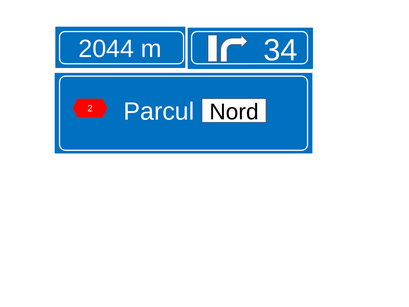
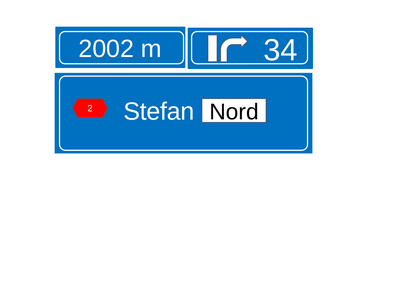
2044: 2044 -> 2002
Parcul: Parcul -> Stefan
